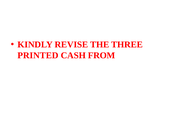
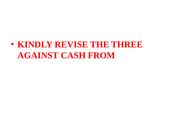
PRINTED: PRINTED -> AGAINST
